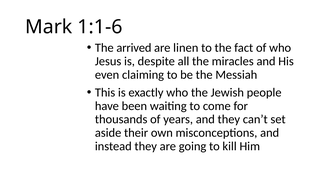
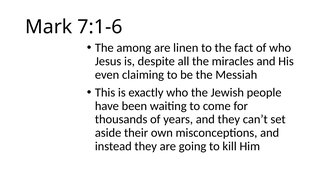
1:1-6: 1:1-6 -> 7:1-6
arrived: arrived -> among
